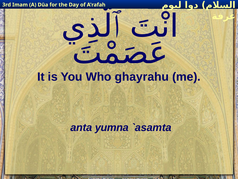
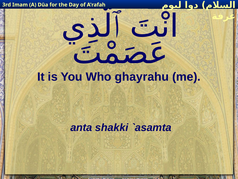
yumna: yumna -> shakki
